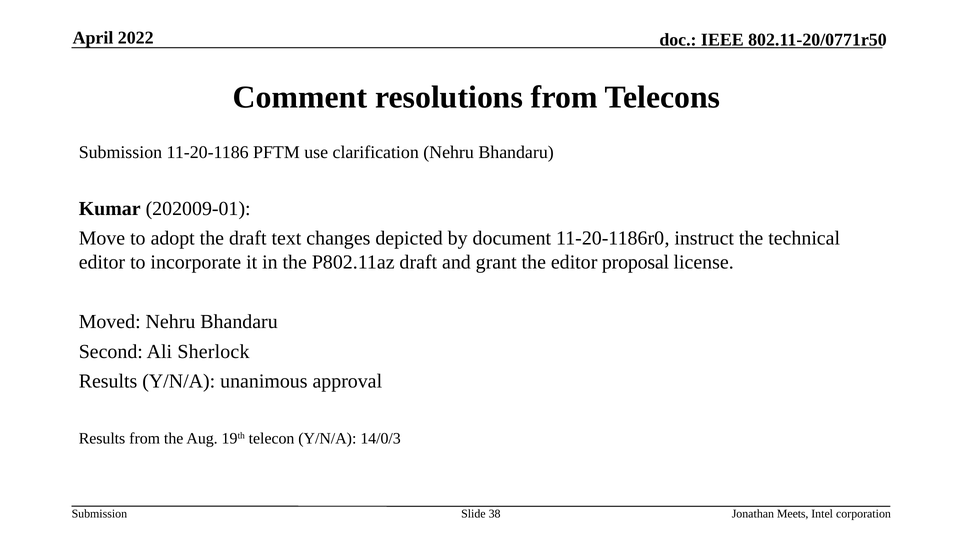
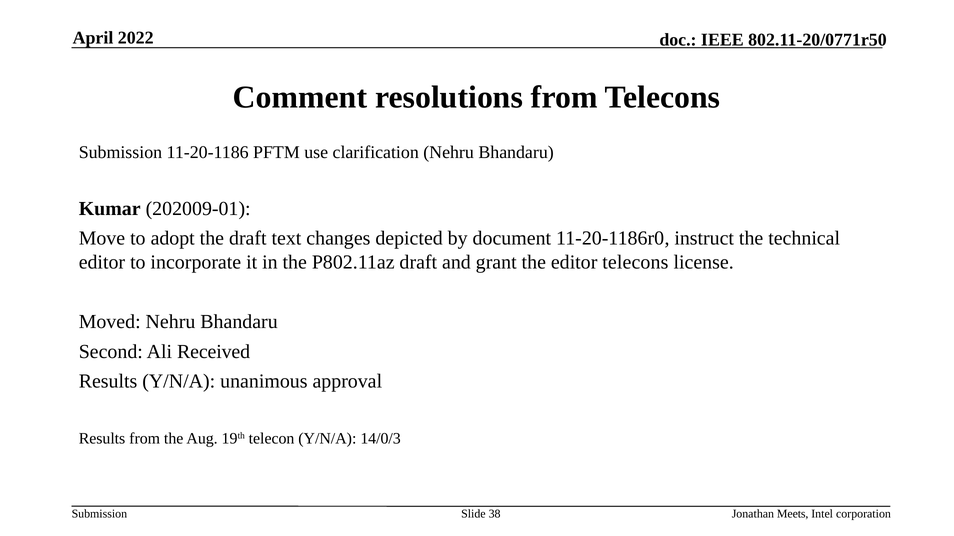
editor proposal: proposal -> telecons
Sherlock: Sherlock -> Received
